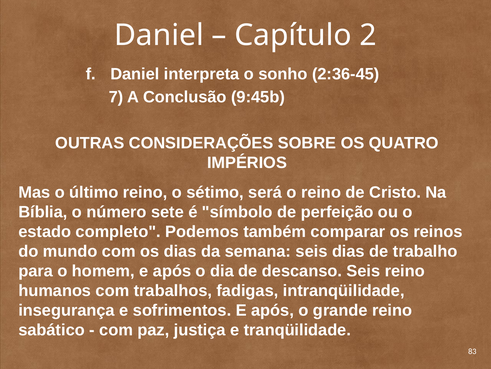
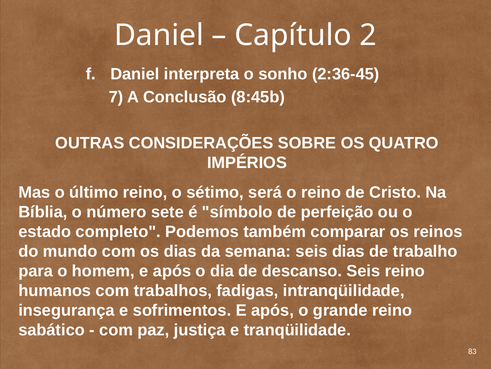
9:45b: 9:45b -> 8:45b
